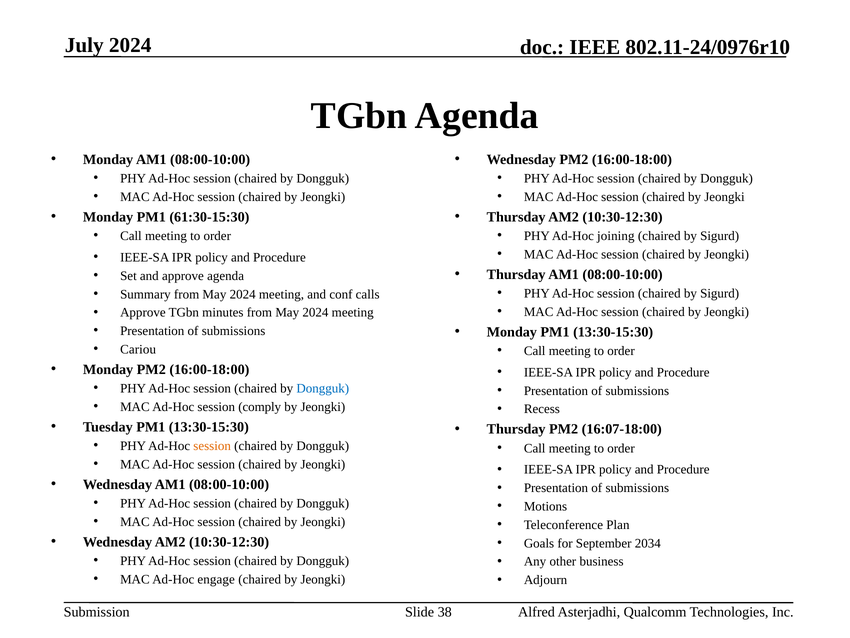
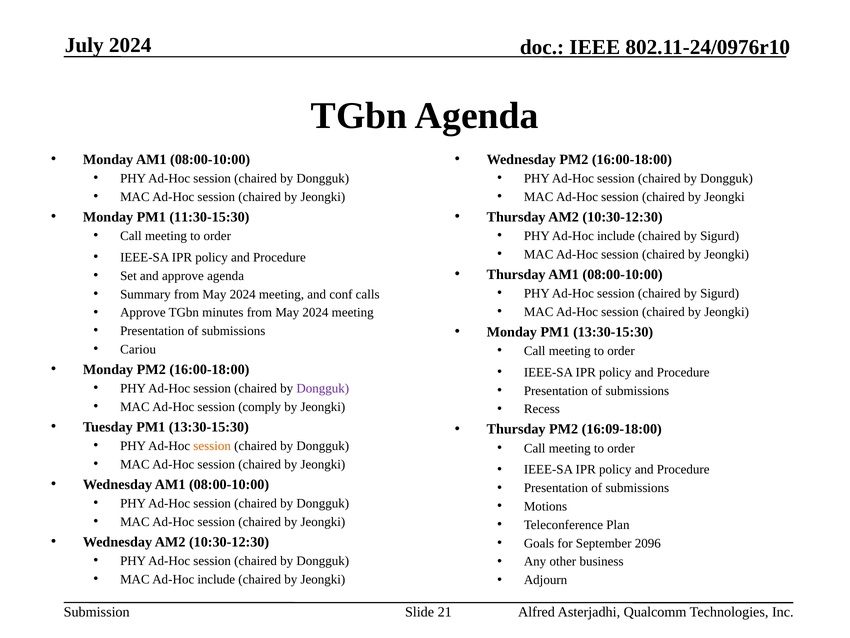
61:30-15:30: 61:30-15:30 -> 11:30-15:30
PHY Ad-Hoc joining: joining -> include
Dongguk at (323, 388) colour: blue -> purple
16:07-18:00: 16:07-18:00 -> 16:09-18:00
2034: 2034 -> 2096
MAC Ad-Hoc engage: engage -> include
38: 38 -> 21
